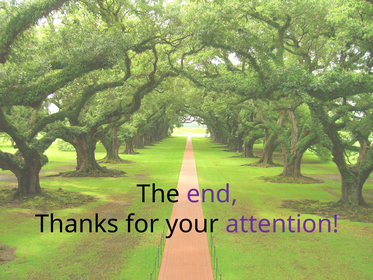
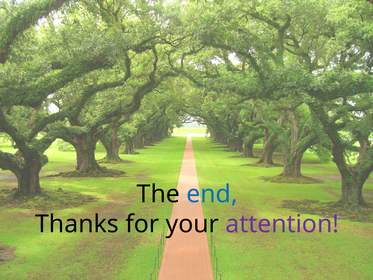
end colour: purple -> blue
